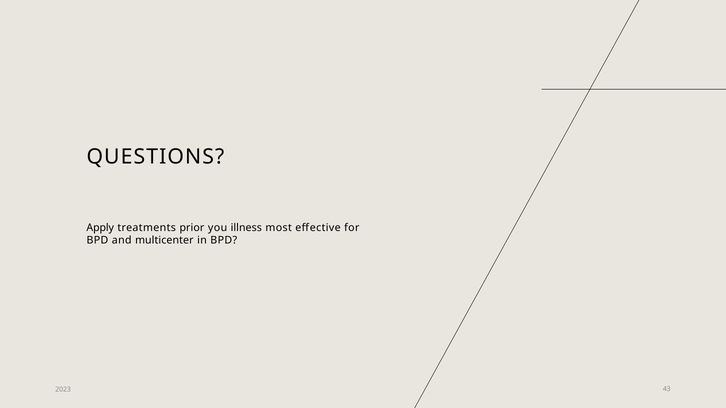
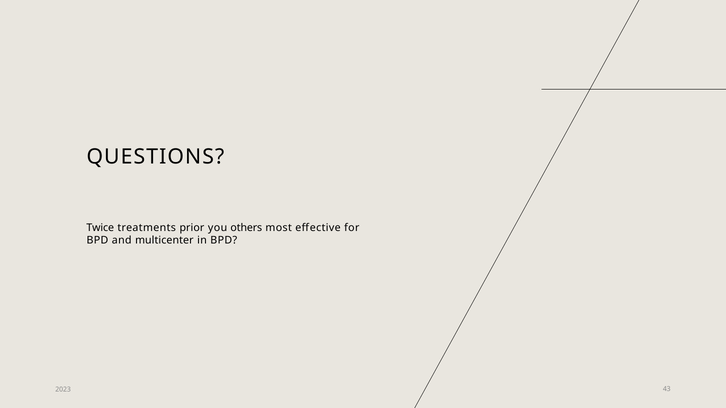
Apply: Apply -> Twice
illness: illness -> others
